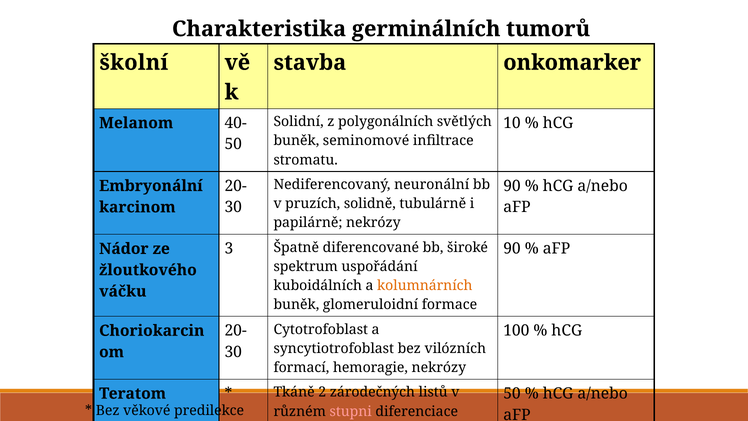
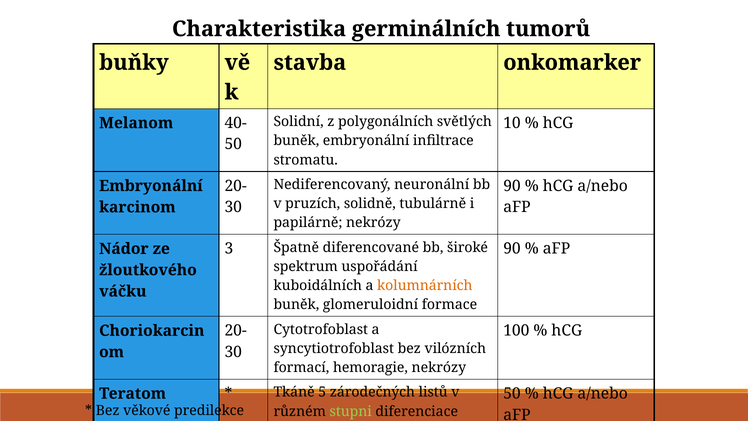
školní: školní -> buňky
buněk seminomové: seminomové -> embryonální
2: 2 -> 5
stupni colour: pink -> light green
